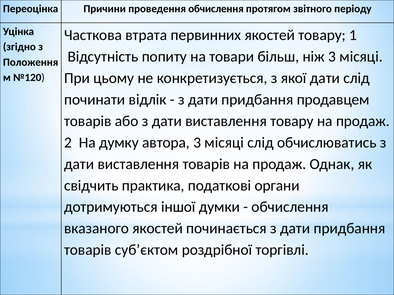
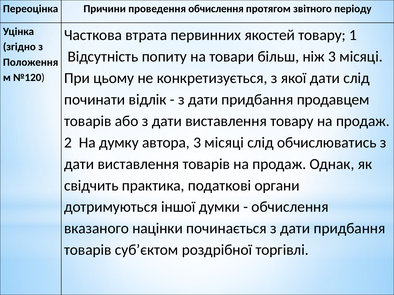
вказаного якостей: якостей -> націнки
